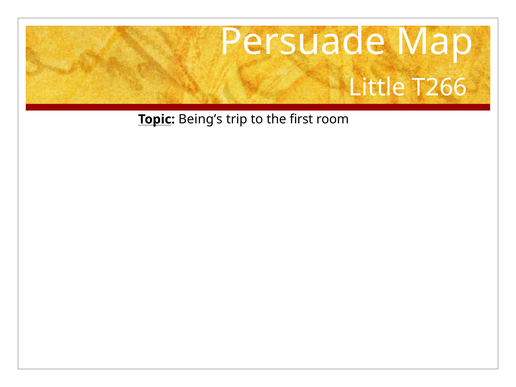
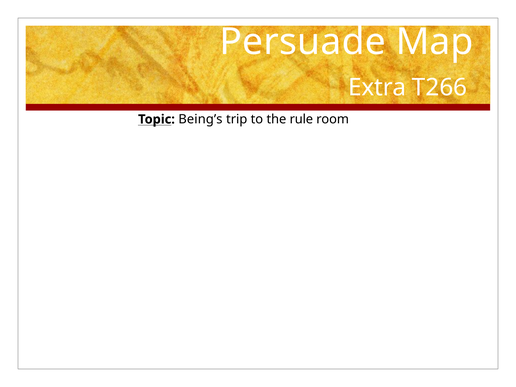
Little: Little -> Extra
first: first -> rule
